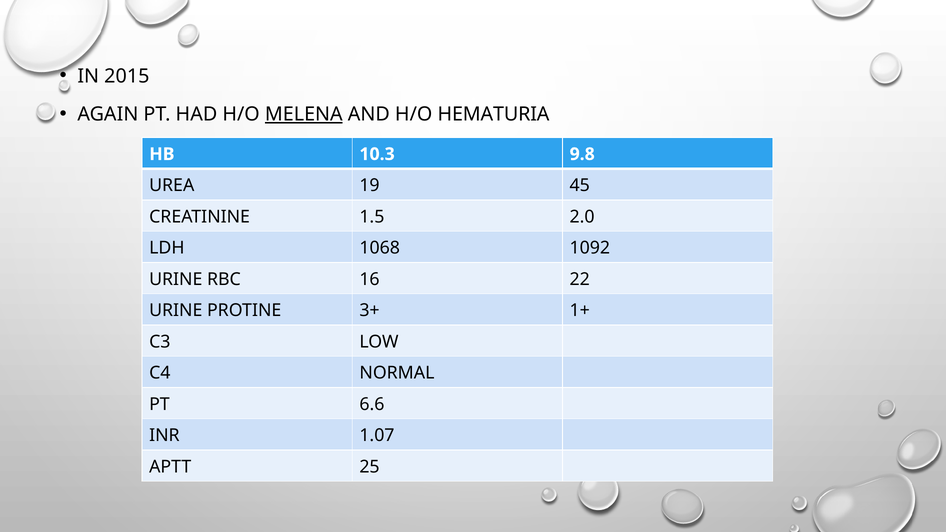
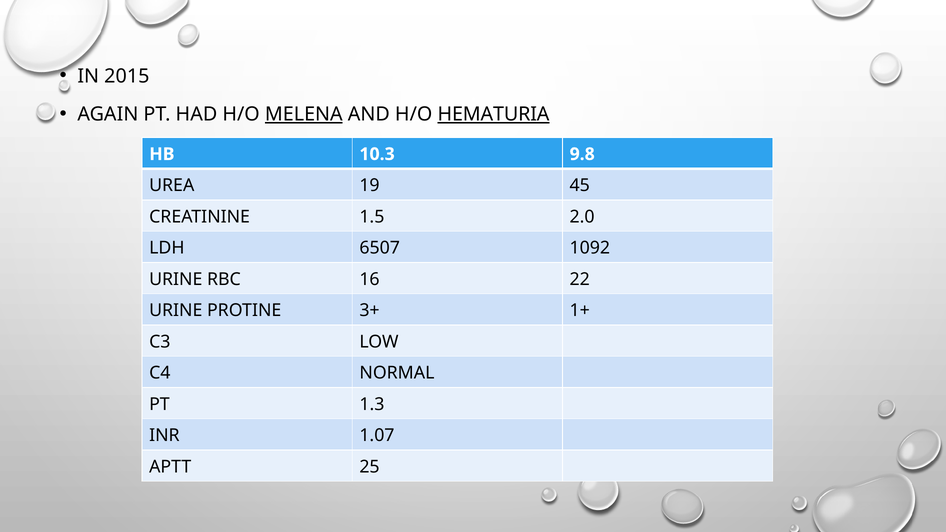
HEMATURIA underline: none -> present
1068: 1068 -> 6507
6.6: 6.6 -> 1.3
